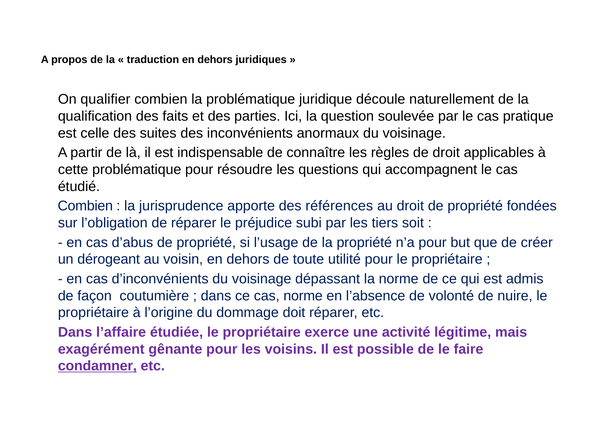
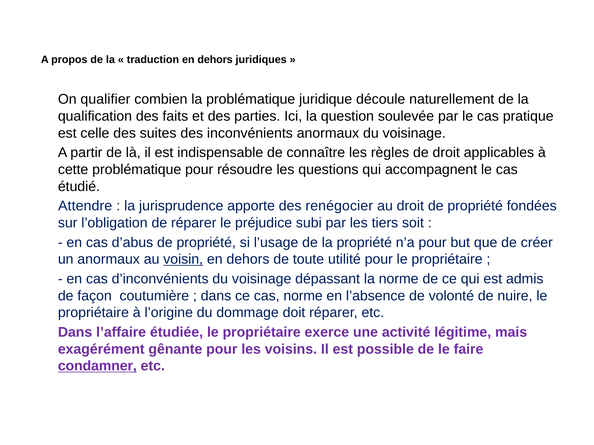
Combien at (85, 206): Combien -> Attendre
références: références -> renégocier
un dérogeant: dérogeant -> anormaux
voisin underline: none -> present
